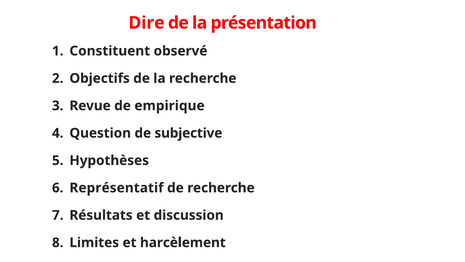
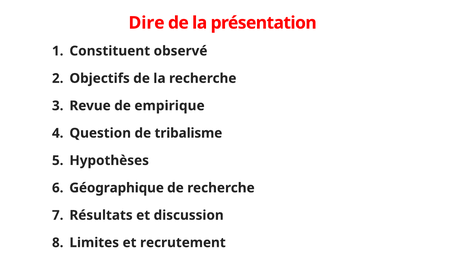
subjective: subjective -> tribalisme
Représentatif: Représentatif -> Géographique
harcèlement: harcèlement -> recrutement
